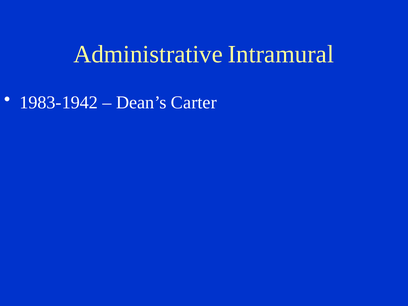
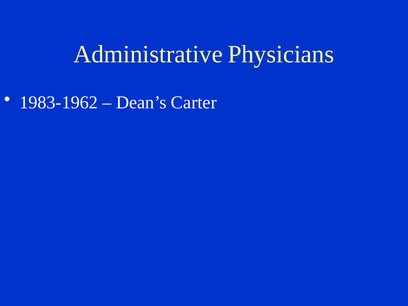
Intramural: Intramural -> Physicians
1983-1942: 1983-1942 -> 1983-1962
